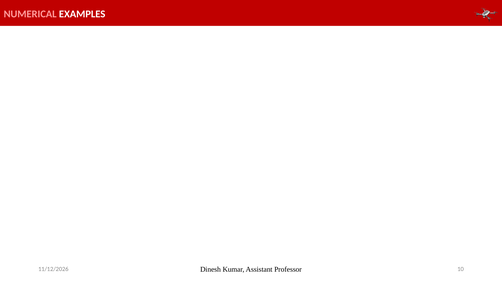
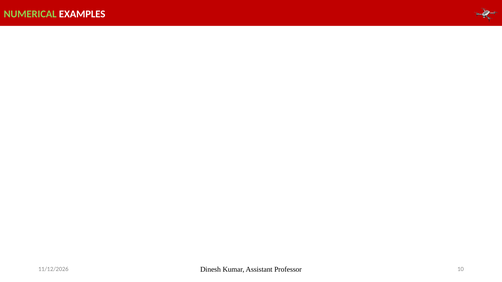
NUMERICAL colour: pink -> light green
